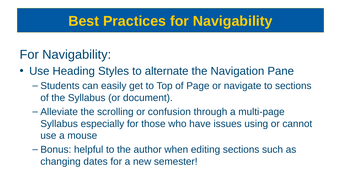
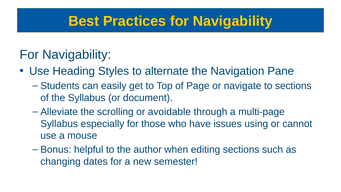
confusion: confusion -> avoidable
